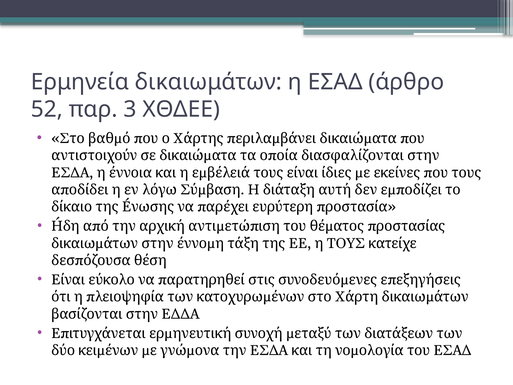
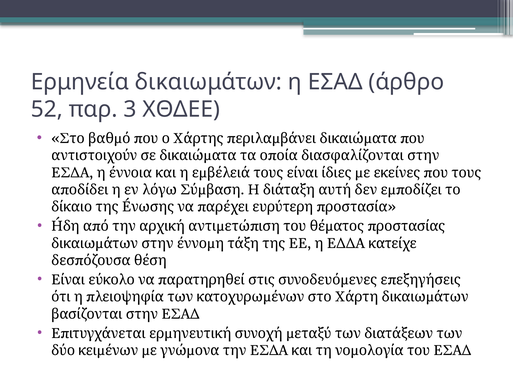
ΤΟΥΣ: ΤΟΥΣ -> ΕΔΔΑ
ΕΔΔΑ at (180, 314): ΕΔΔΑ -> ΕΣΑΔ
